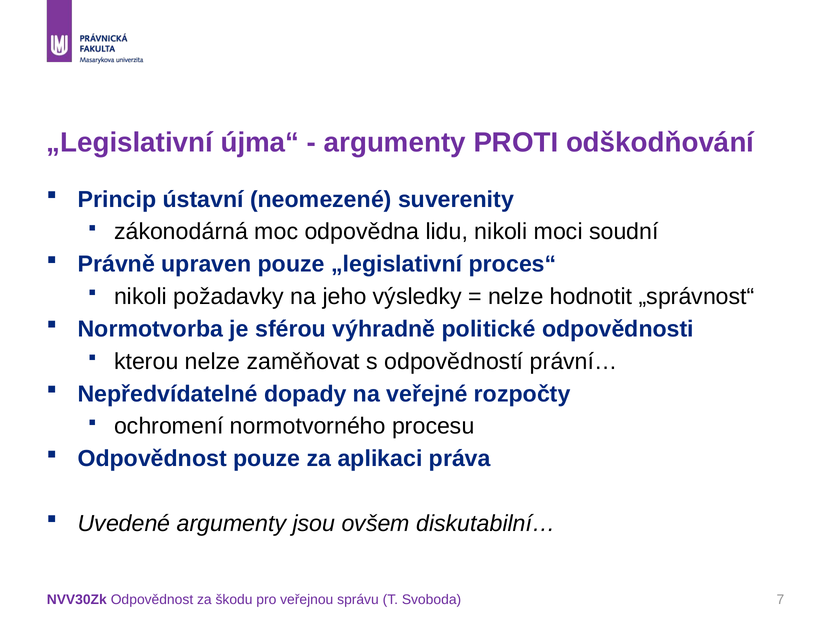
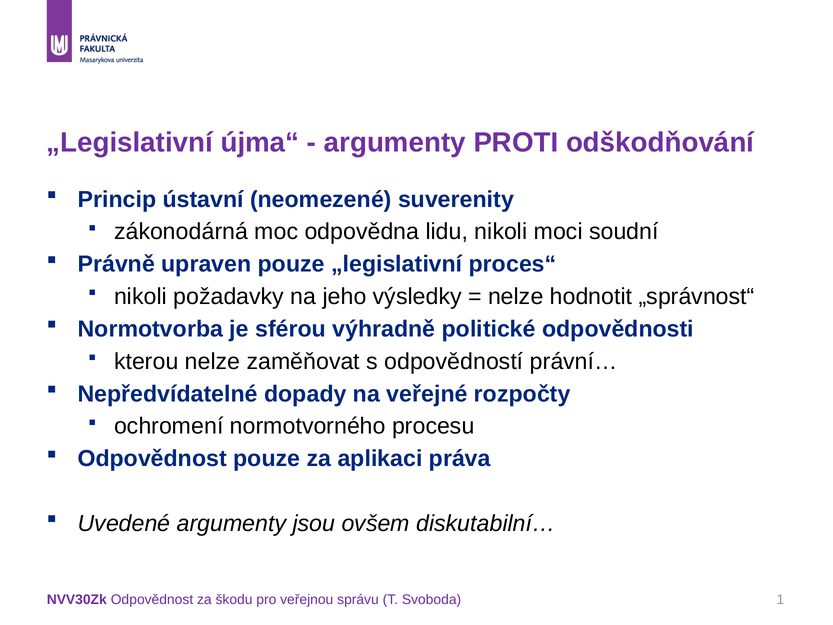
7: 7 -> 1
